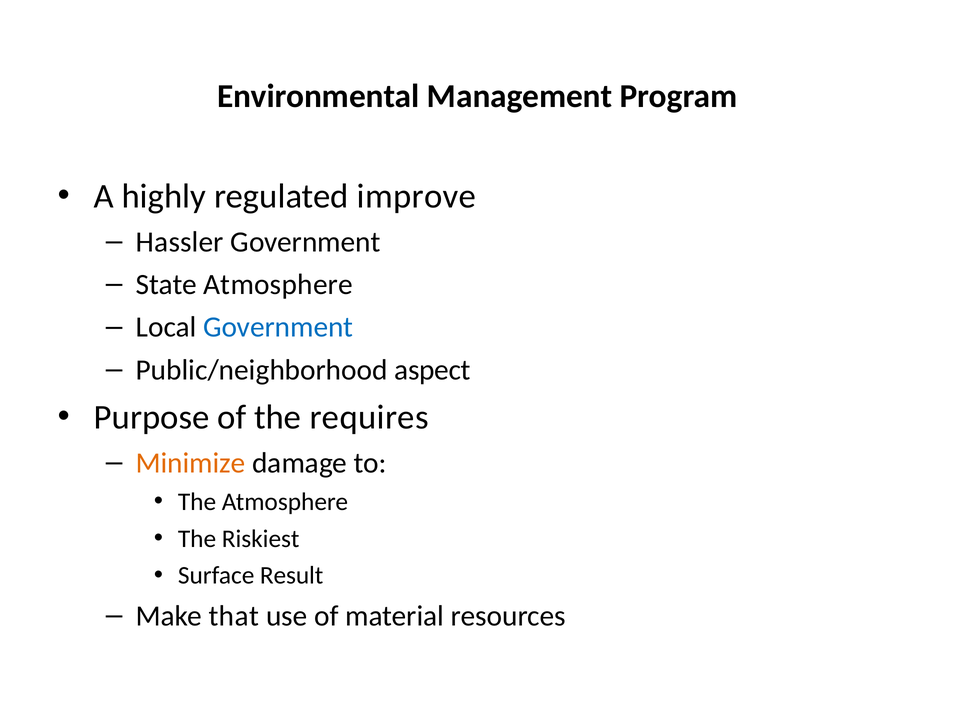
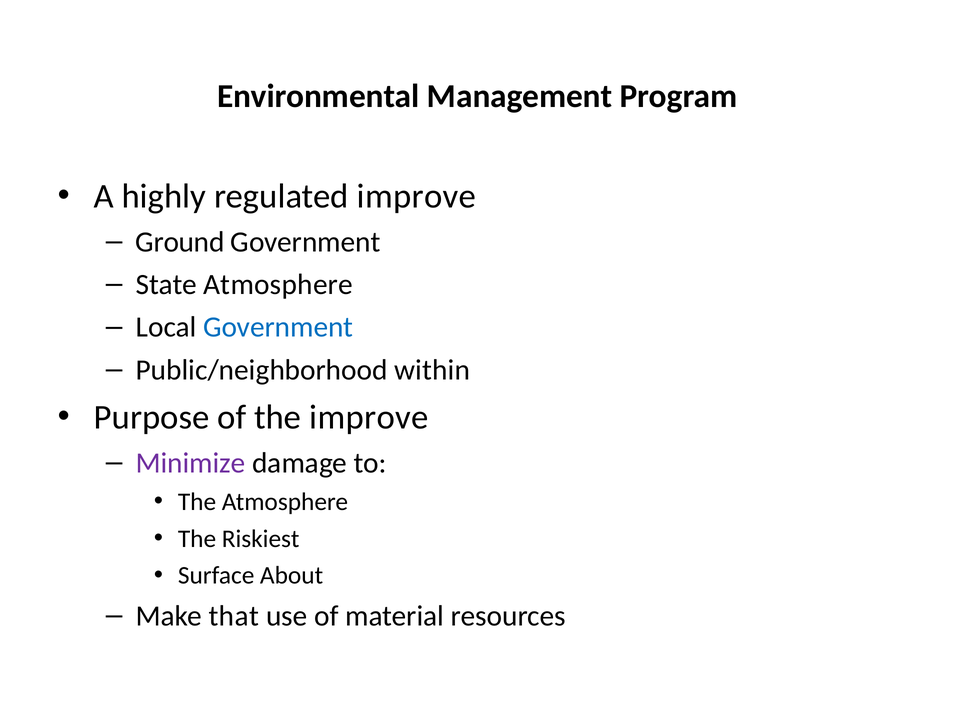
Hassler: Hassler -> Ground
aspect: aspect -> within
the requires: requires -> improve
Minimize colour: orange -> purple
Result: Result -> About
